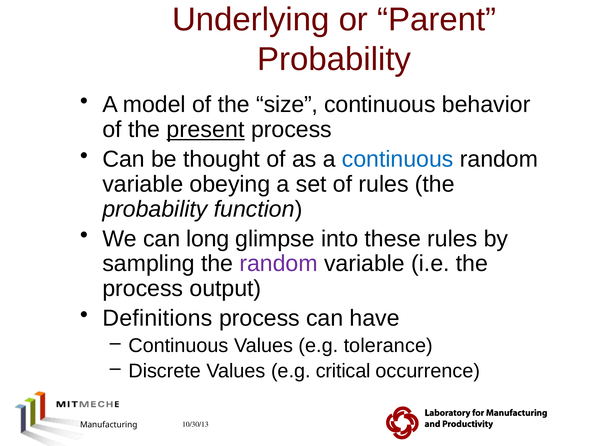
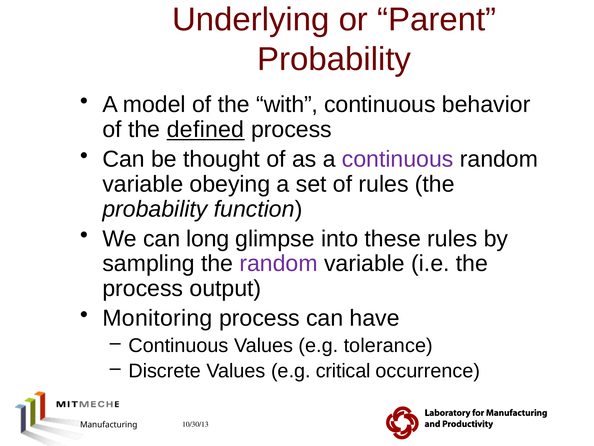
size: size -> with
present: present -> defined
continuous at (398, 159) colour: blue -> purple
Definitions: Definitions -> Monitoring
